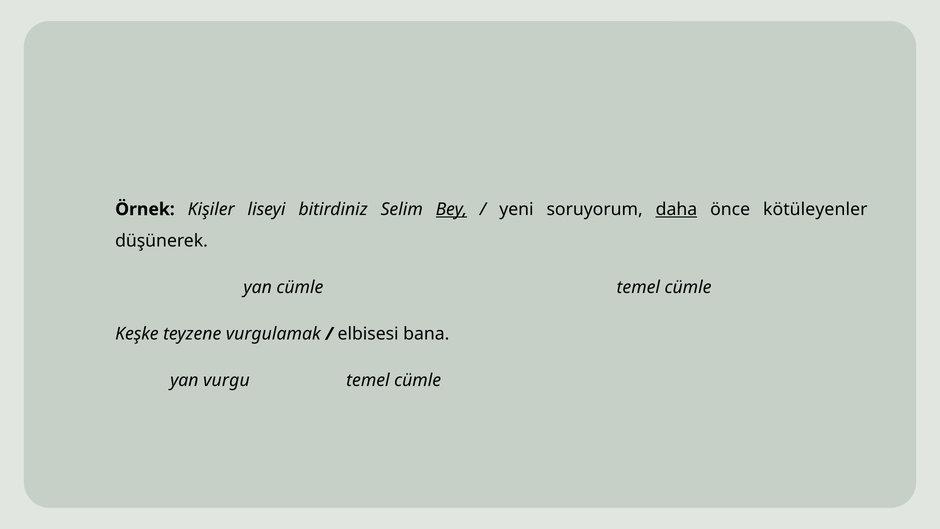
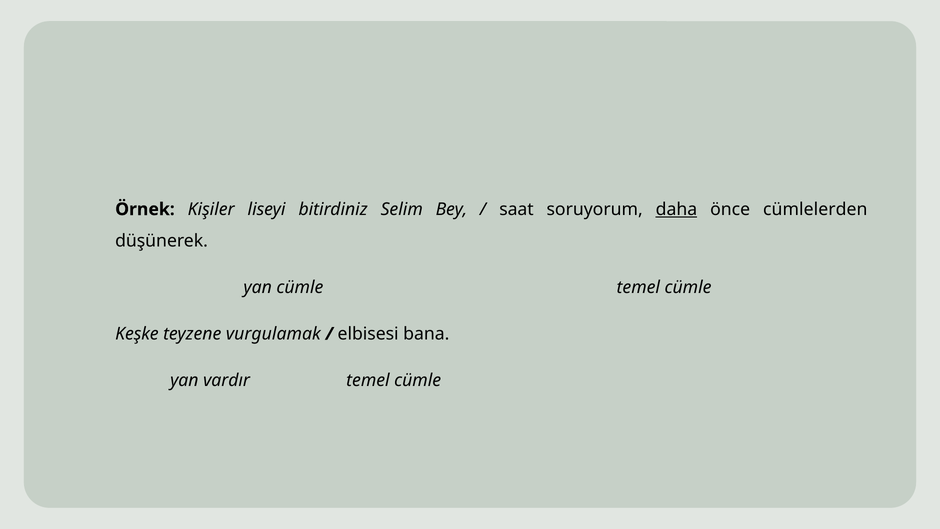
Bey underline: present -> none
yeni: yeni -> saat
kötüleyenler: kötüleyenler -> cümlelerden
vurgu: vurgu -> vardır
